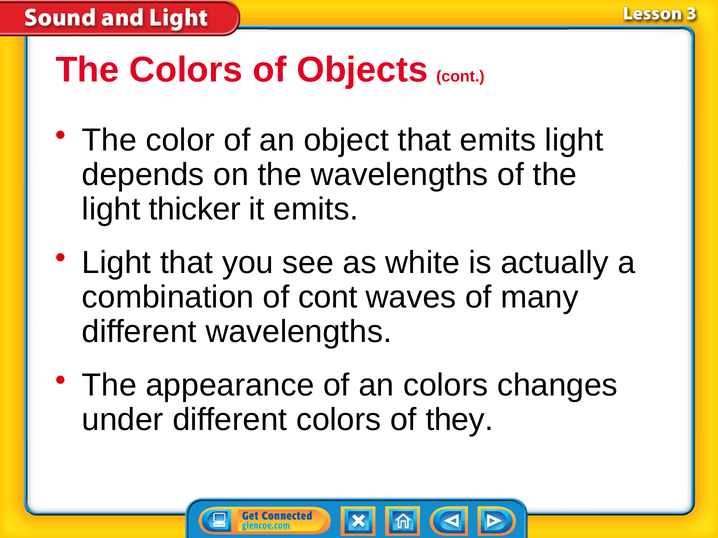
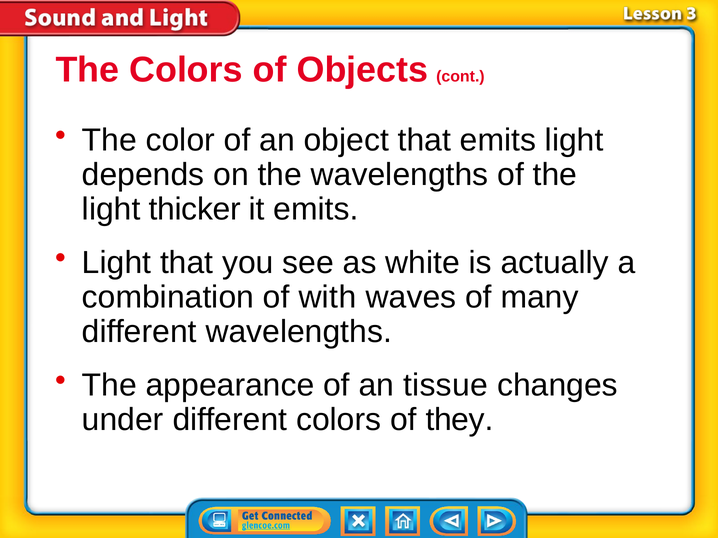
of cont: cont -> with
an colors: colors -> tissue
